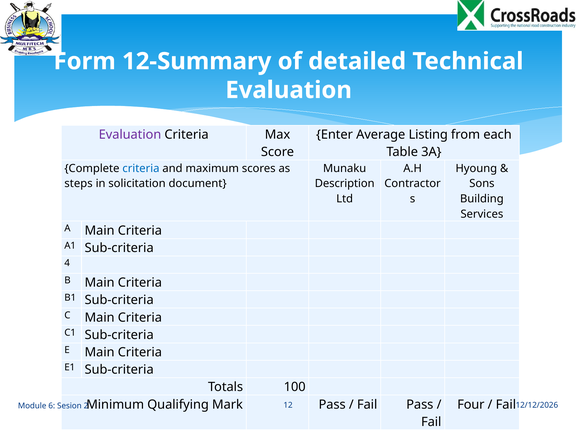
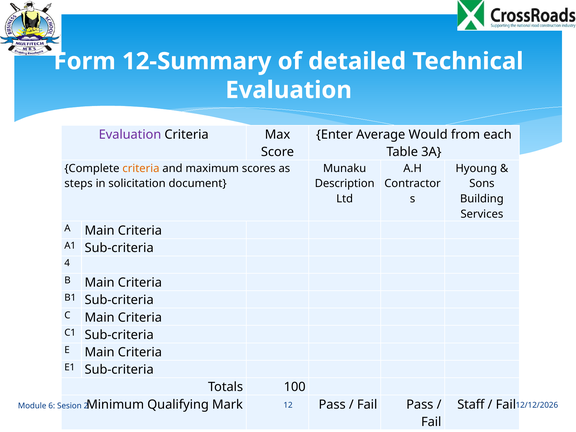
Listing: Listing -> Would
criteria at (141, 168) colour: blue -> orange
Four: Four -> Staff
